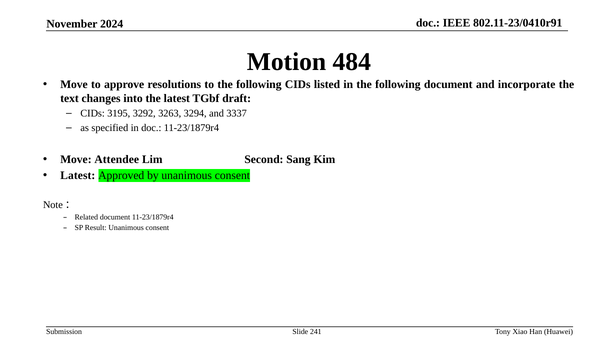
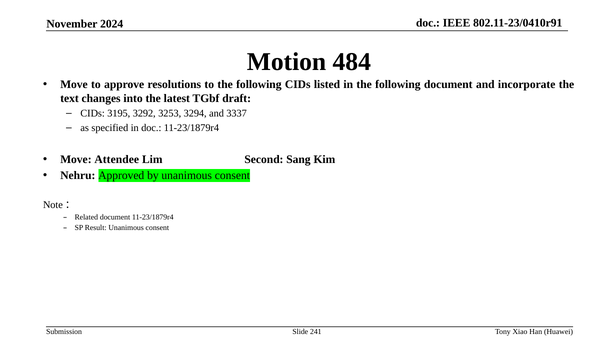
3263: 3263 -> 3253
Latest at (78, 175): Latest -> Nehru
